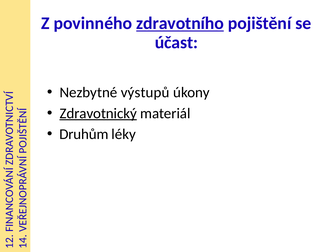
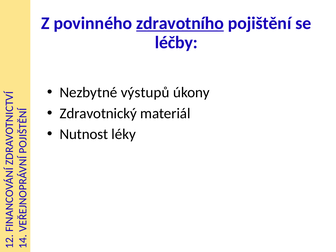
účast: účast -> léčby
Zdravotnický underline: present -> none
Druhům: Druhům -> Nutnost
